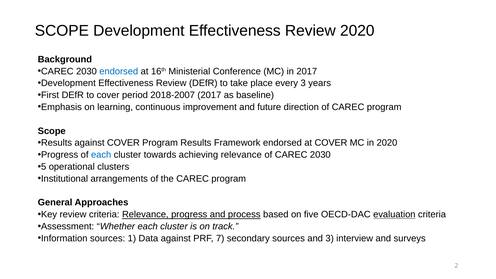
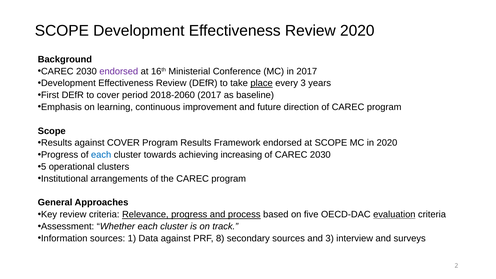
endorsed at (119, 71) colour: blue -> purple
place underline: none -> present
2018-2007: 2018-2007 -> 2018-2060
at COVER: COVER -> SCOPE
achieving relevance: relevance -> increasing
7: 7 -> 8
